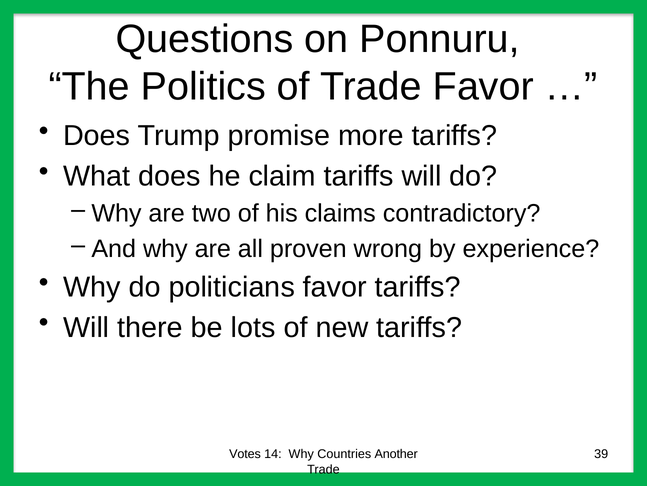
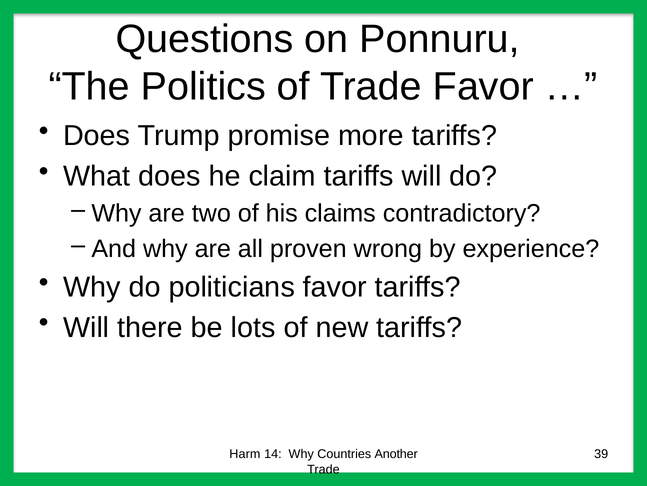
Votes: Votes -> Harm
